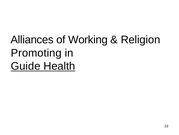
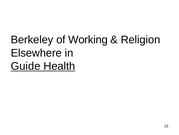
Alliances: Alliances -> Berkeley
Promoting: Promoting -> Elsewhere
